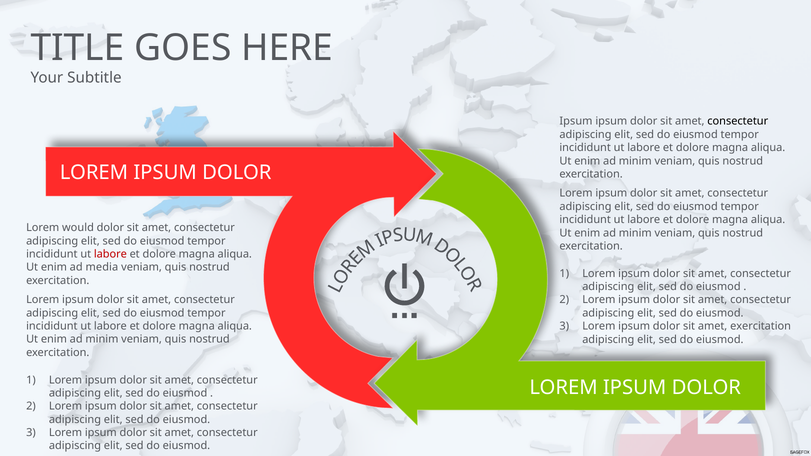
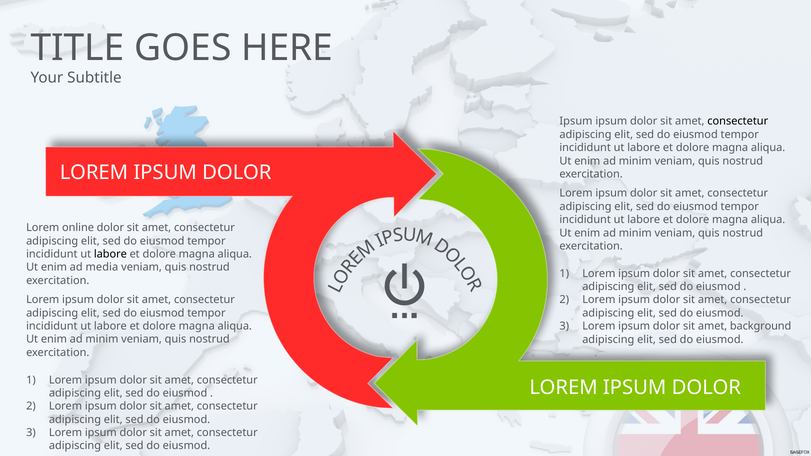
would: would -> online
labore at (110, 254) colour: red -> black
amet exercitation: exercitation -> background
